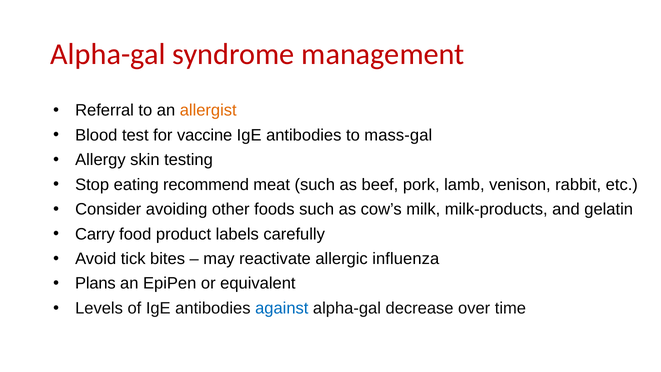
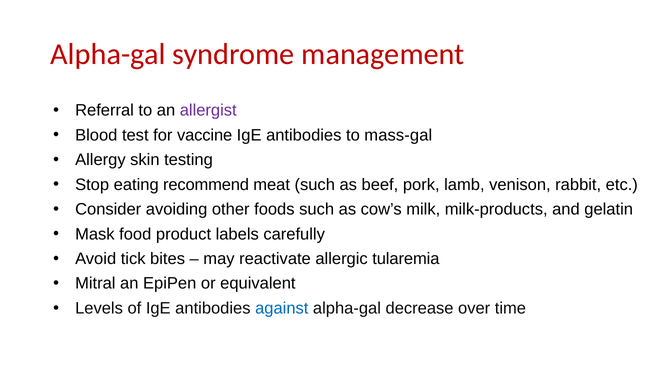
allergist colour: orange -> purple
Carry: Carry -> Mask
influenza: influenza -> tularemia
Plans: Plans -> Mitral
